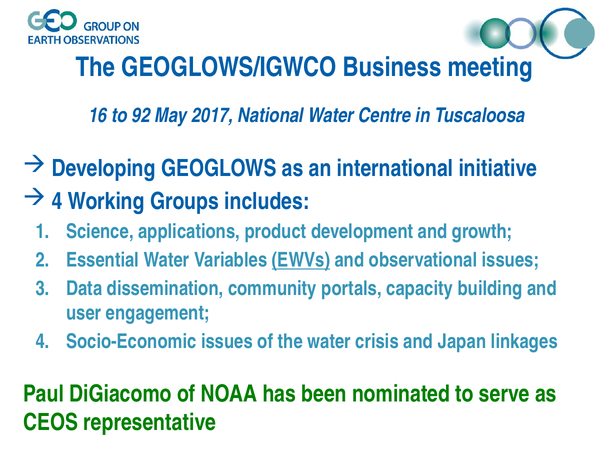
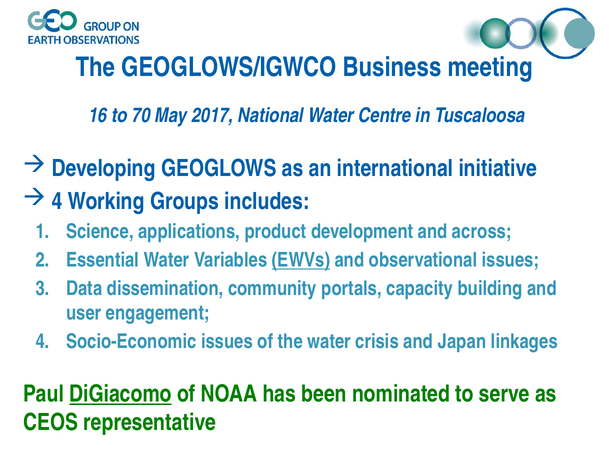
92: 92 -> 70
growth: growth -> across
DiGiacomo underline: none -> present
